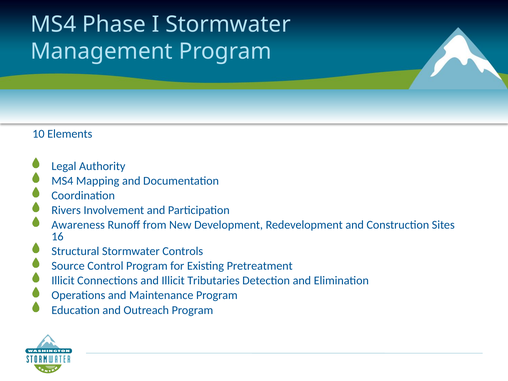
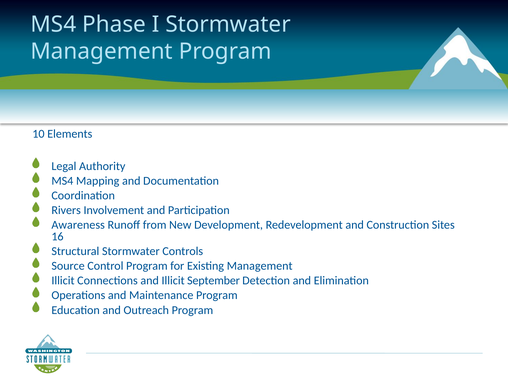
Existing Pretreatment: Pretreatment -> Management
Tributaries: Tributaries -> September
